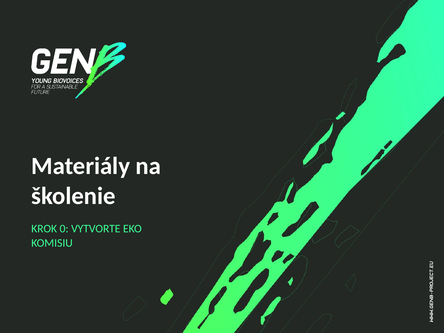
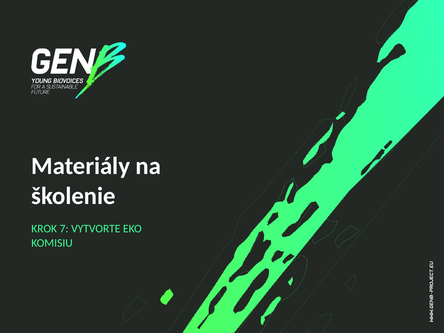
0: 0 -> 7
